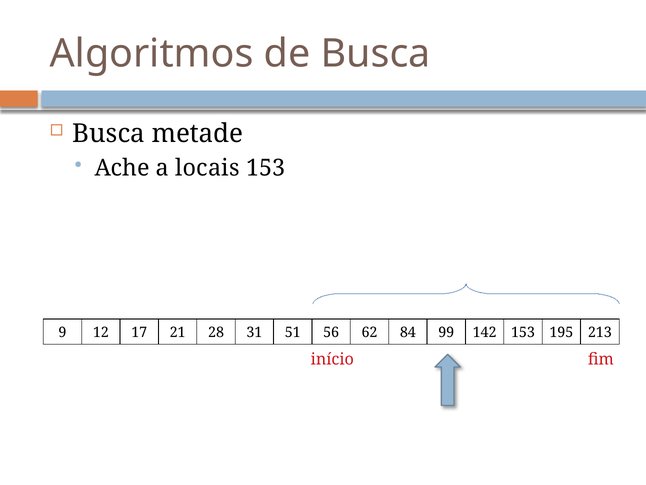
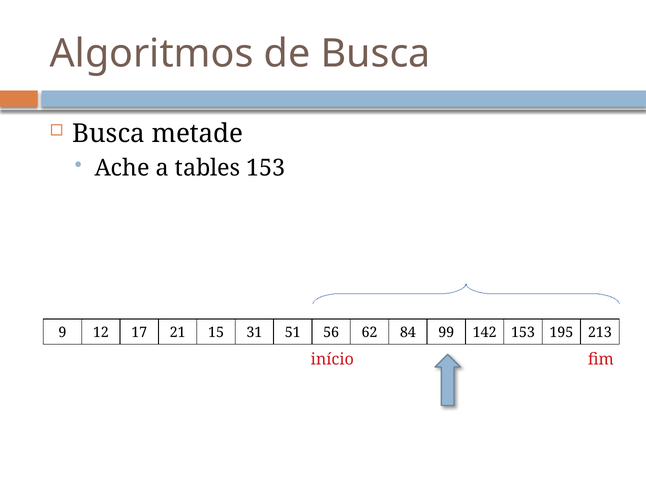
locais: locais -> tables
28: 28 -> 15
